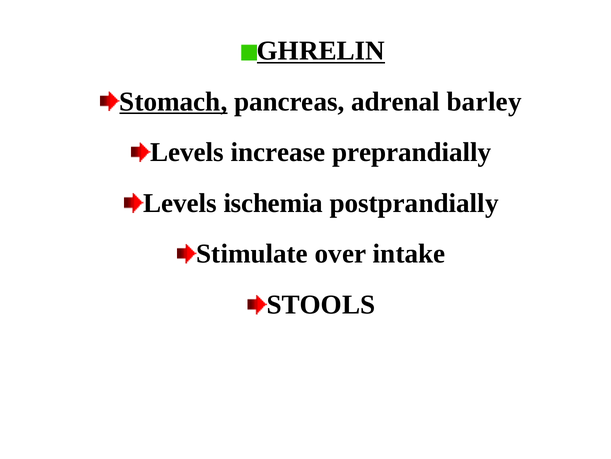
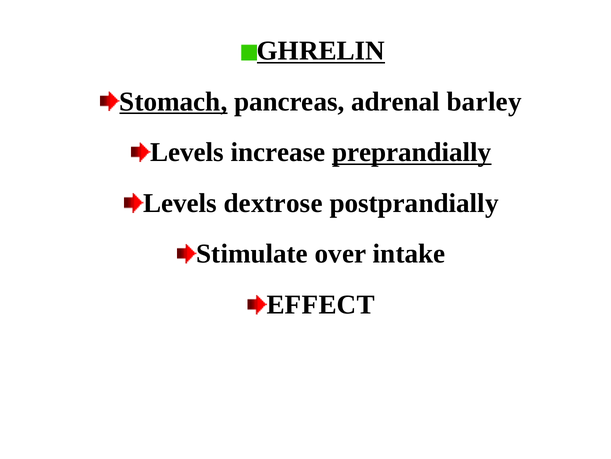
preprandially underline: none -> present
ischemia: ischemia -> dextrose
STOOLS: STOOLS -> EFFECT
